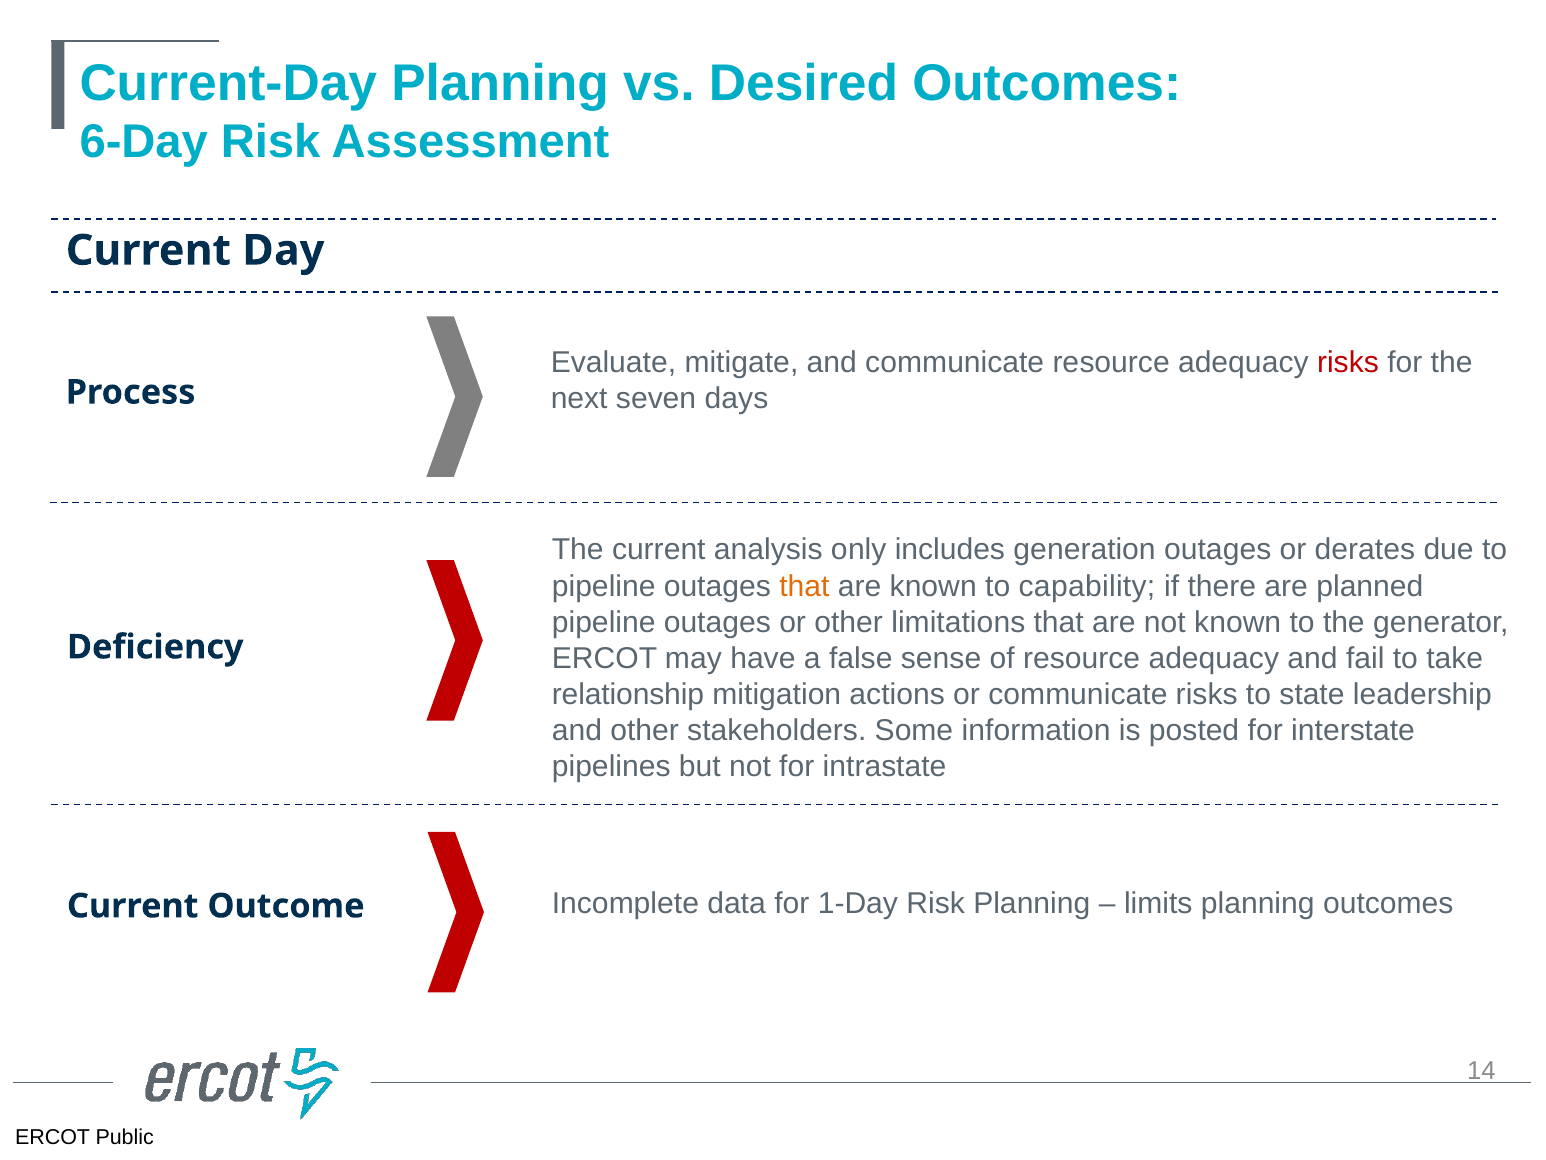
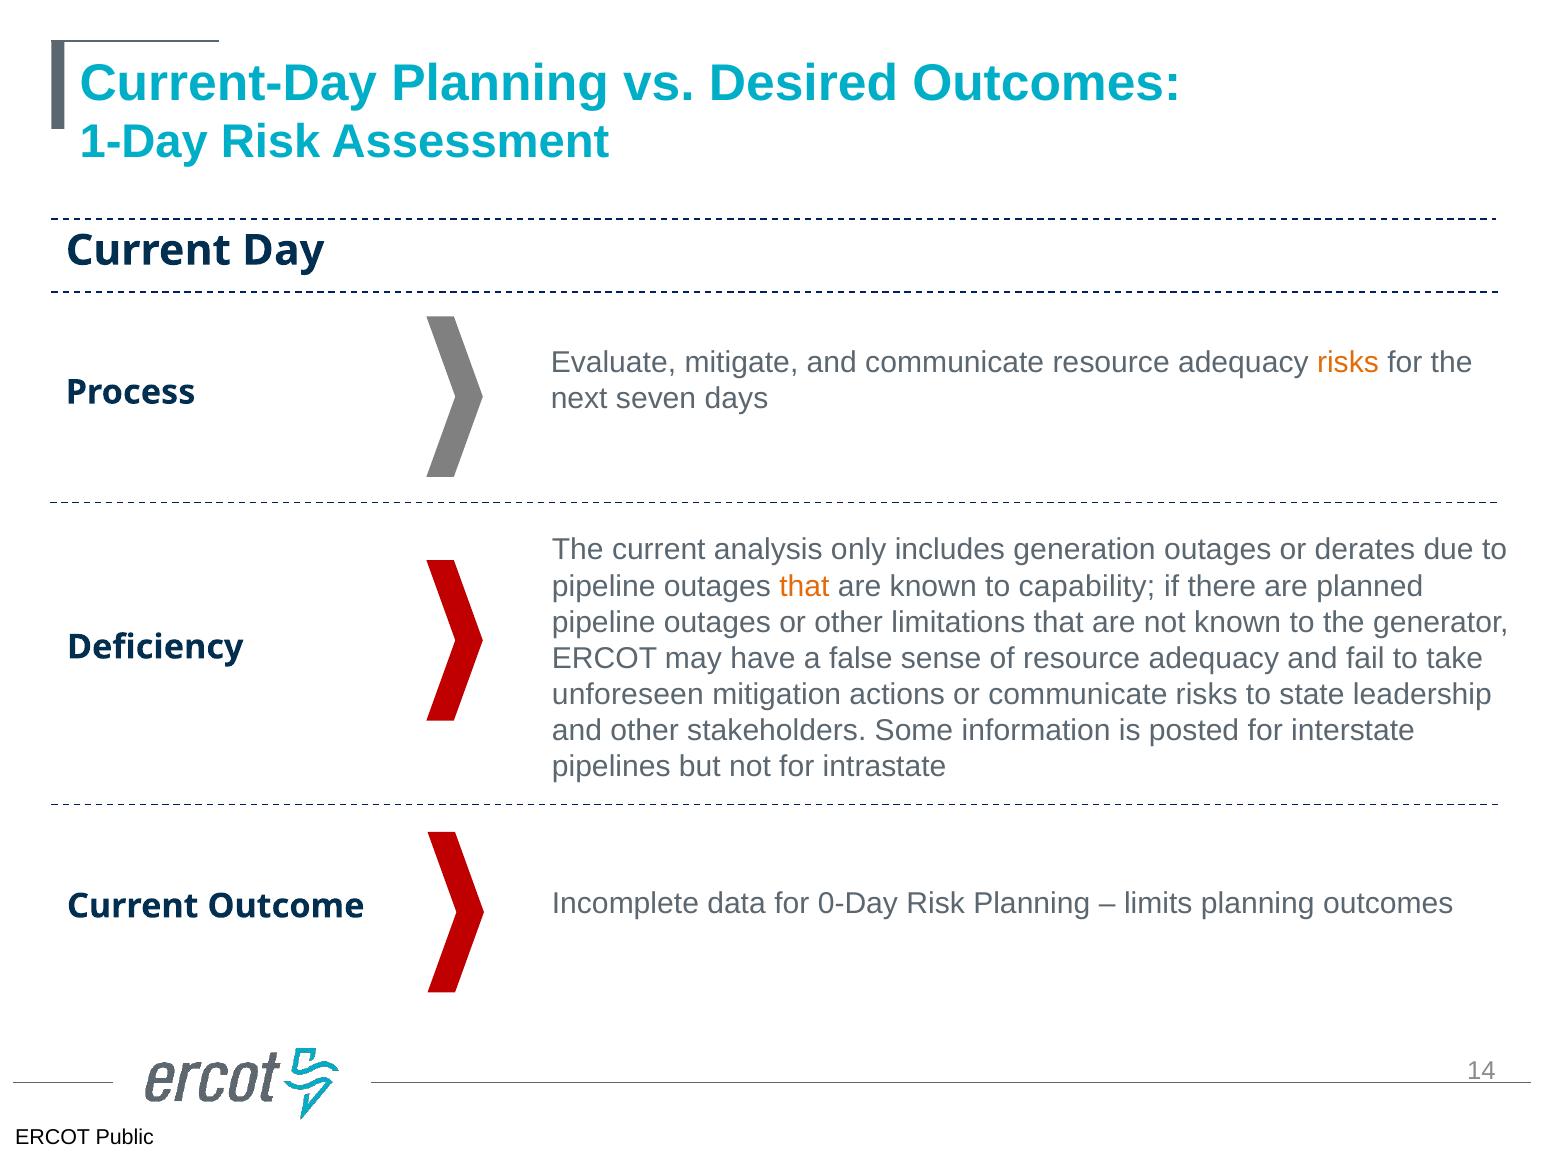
6-Day: 6-Day -> 1-Day
risks at (1348, 363) colour: red -> orange
relationship: relationship -> unforeseen
1-Day: 1-Day -> 0-Day
